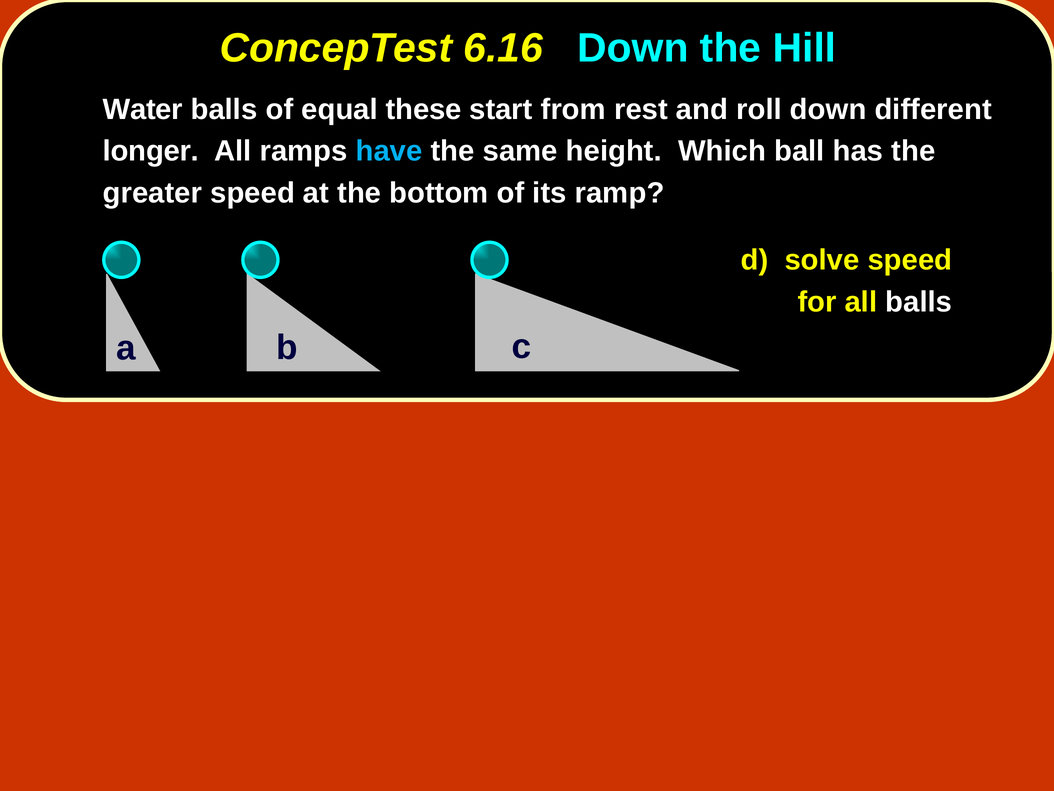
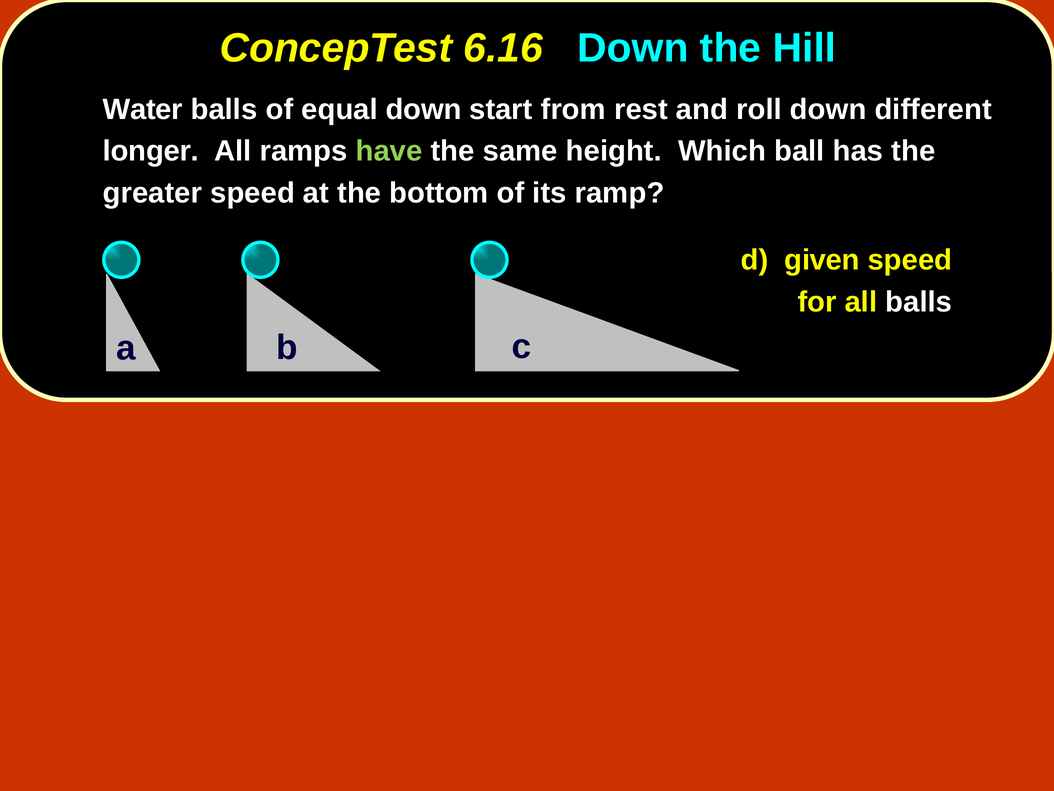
equal these: these -> down
have colour: light blue -> light green
solve: solve -> given
